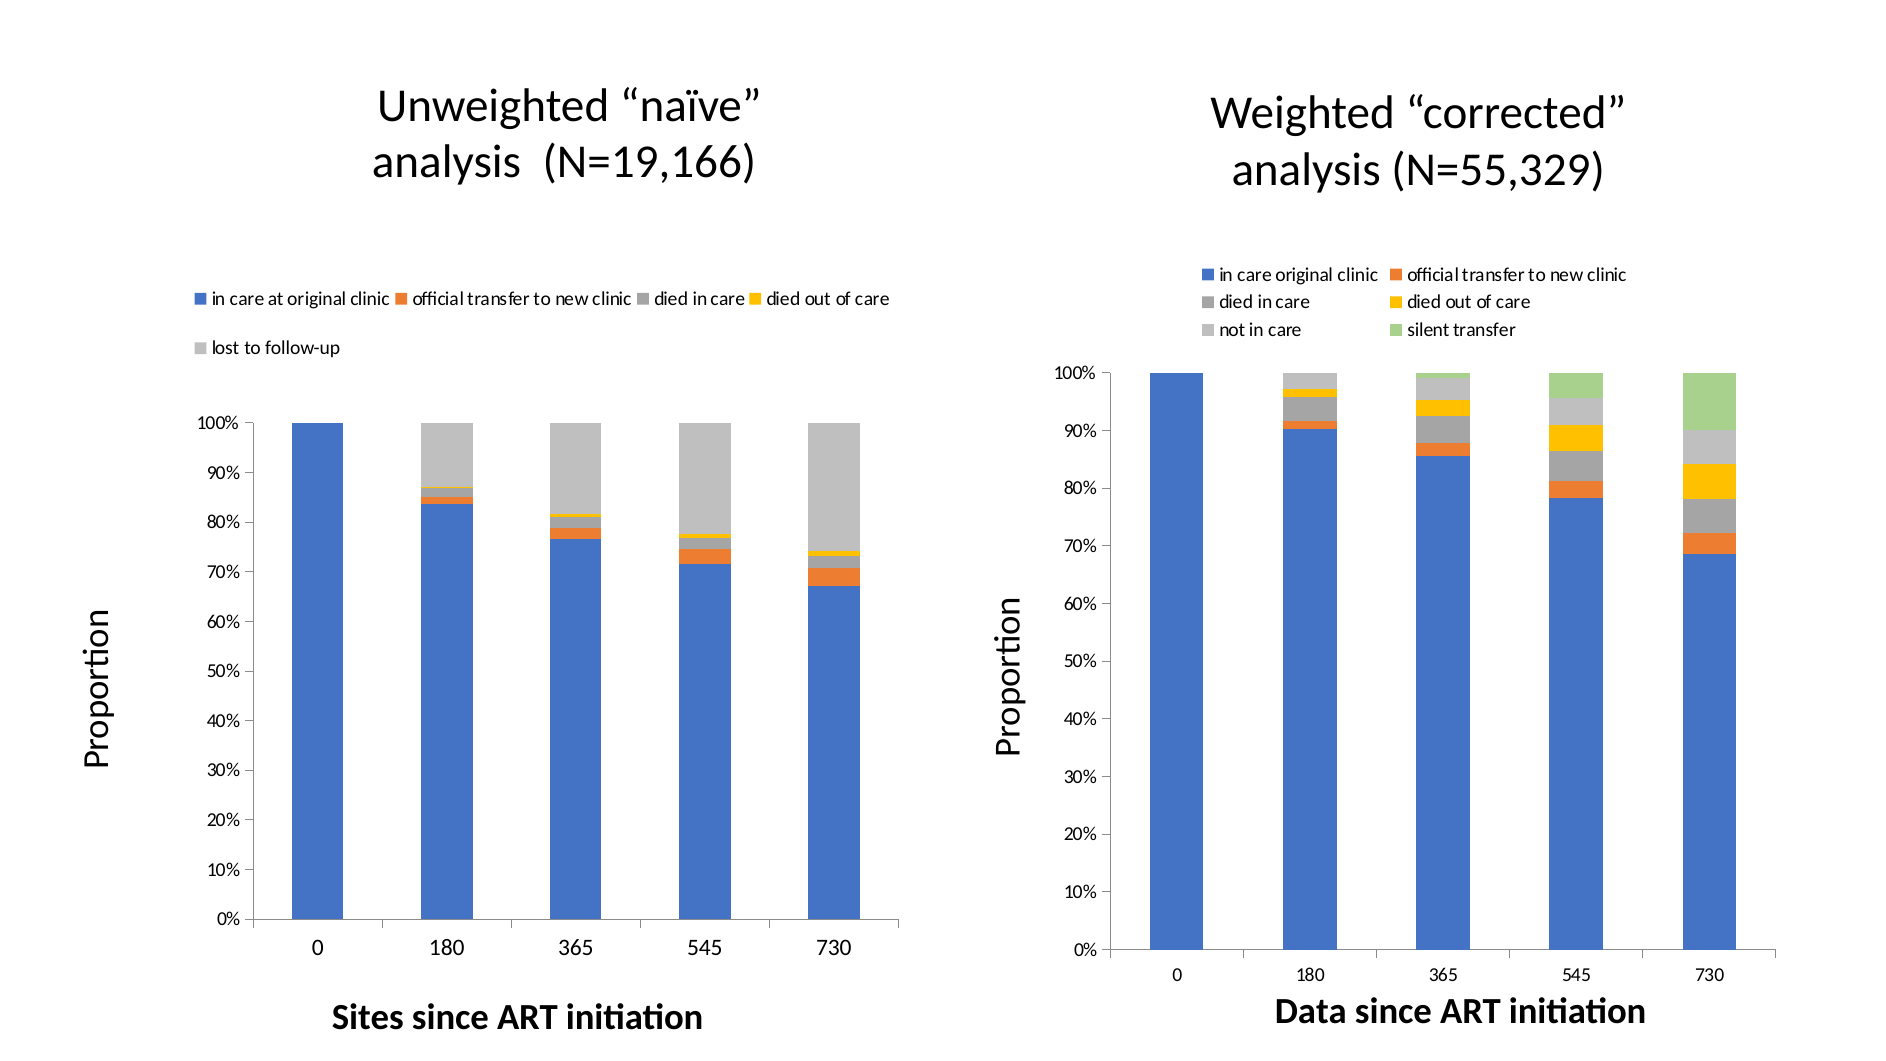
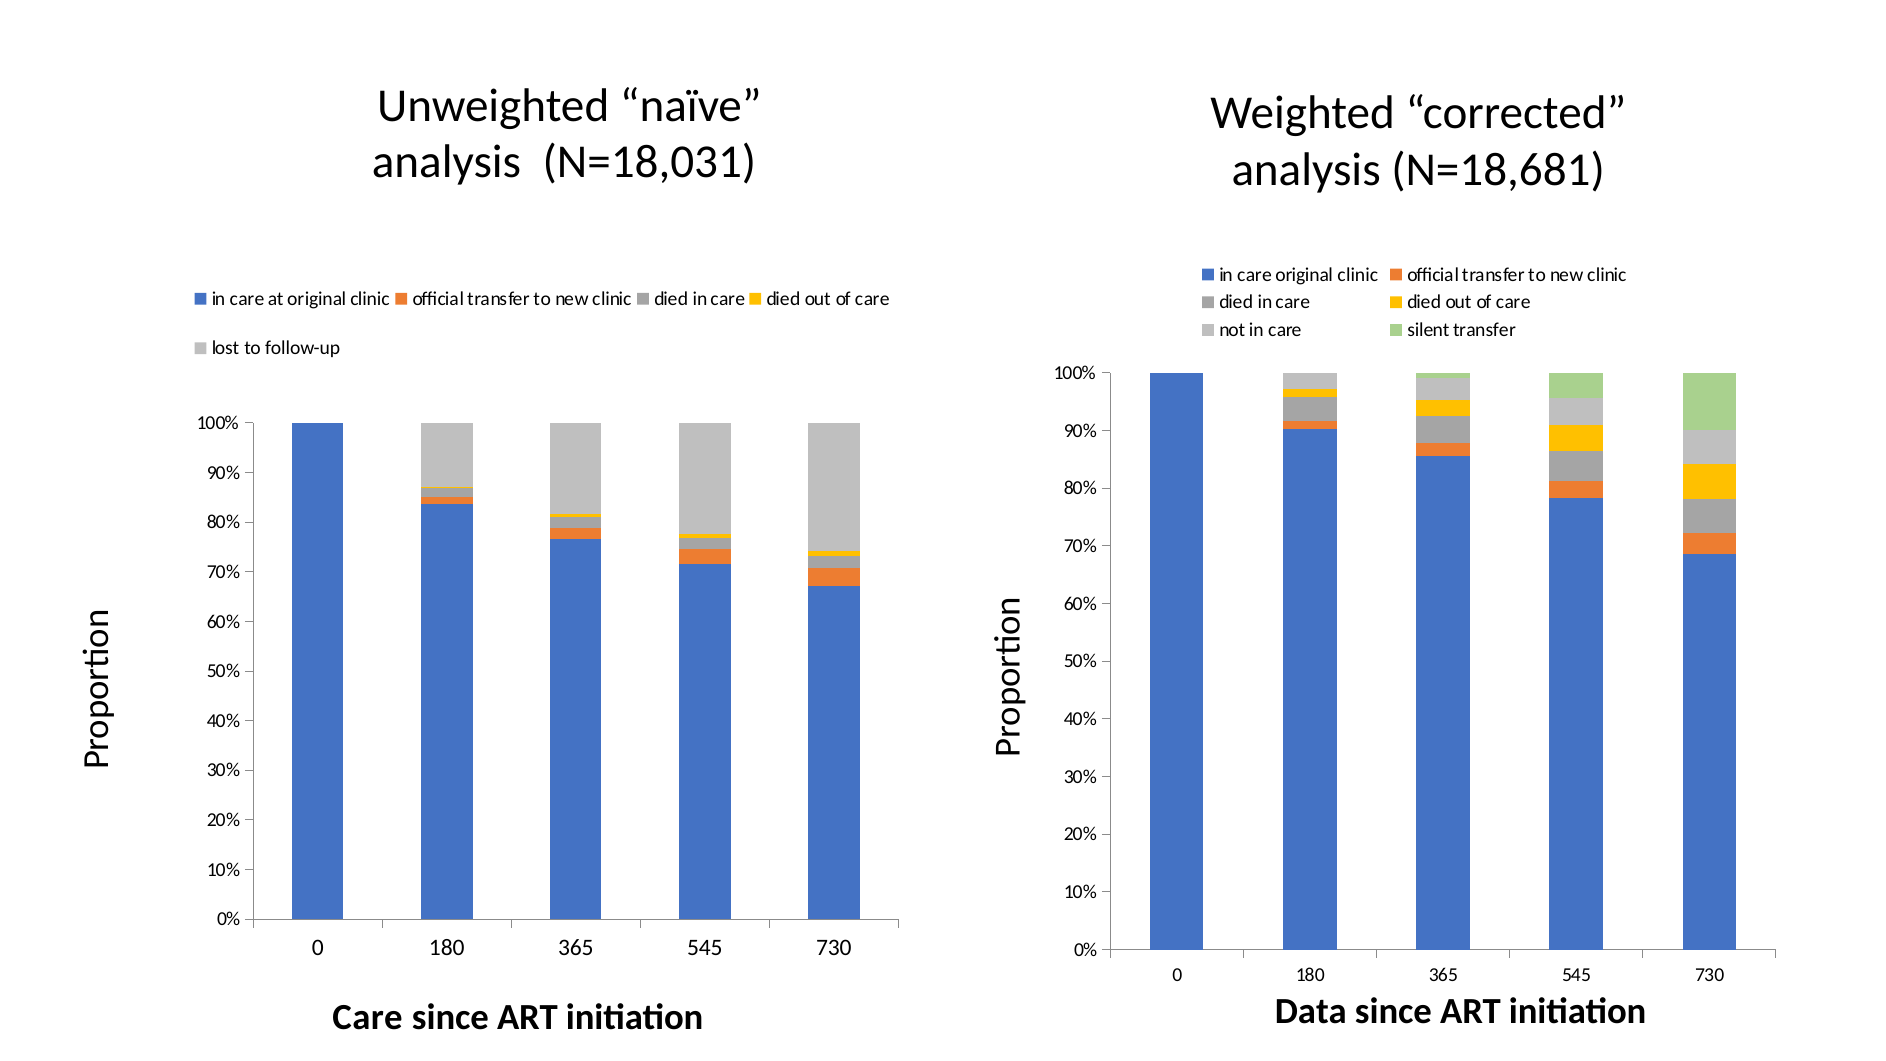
N=19,166: N=19,166 -> N=18,031
N=55,329: N=55,329 -> N=18,681
Sites at (368, 1017): Sites -> Care
